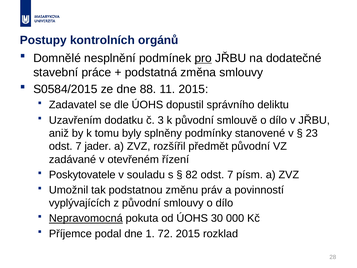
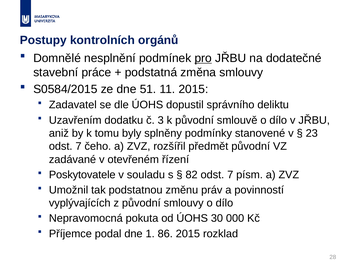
88: 88 -> 51
jader: jader -> čeho
Nepravomocná underline: present -> none
72: 72 -> 86
